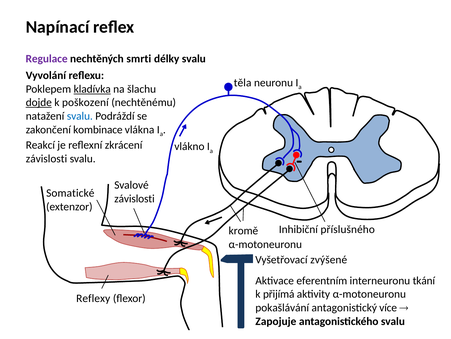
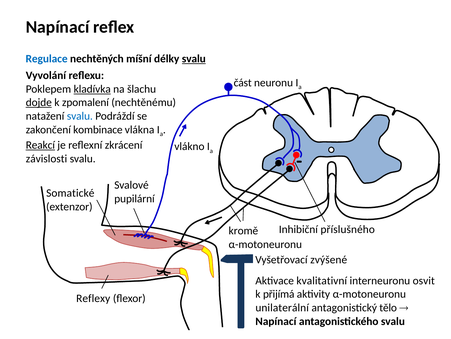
Regulace colour: purple -> blue
smrti: smrti -> míšní
svalu at (194, 59) underline: none -> present
těla: těla -> část
poškození: poškození -> zpomalení
Reakcí underline: none -> present
závislosti at (134, 198): závislosti -> pupilární
eferentním: eferentním -> kvalitativní
tkání: tkání -> osvit
pokašlávání: pokašlávání -> unilaterální
více: více -> tělo
Zapojuje at (276, 321): Zapojuje -> Napínací
